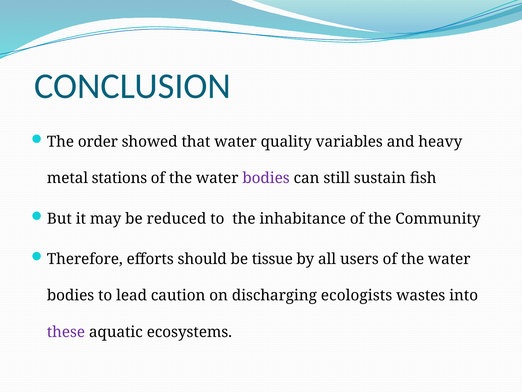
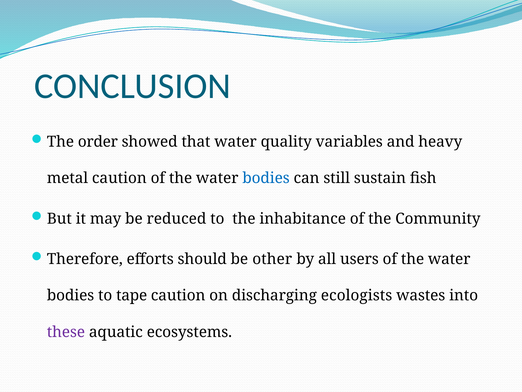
metal stations: stations -> caution
bodies at (266, 178) colour: purple -> blue
tissue: tissue -> other
lead: lead -> tape
